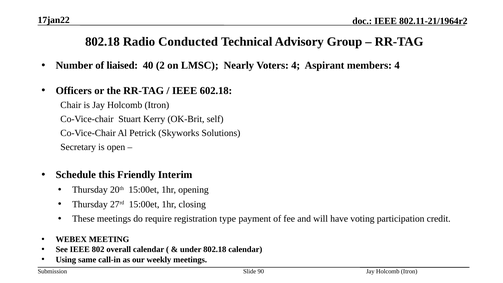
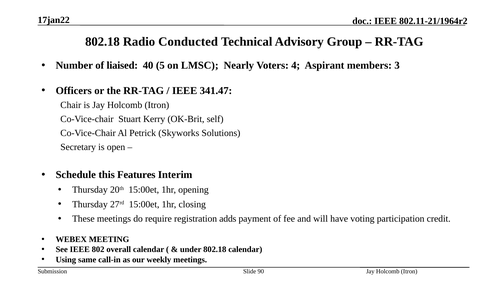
2: 2 -> 5
members 4: 4 -> 3
602.18: 602.18 -> 341.47
Friendly: Friendly -> Features
type: type -> adds
